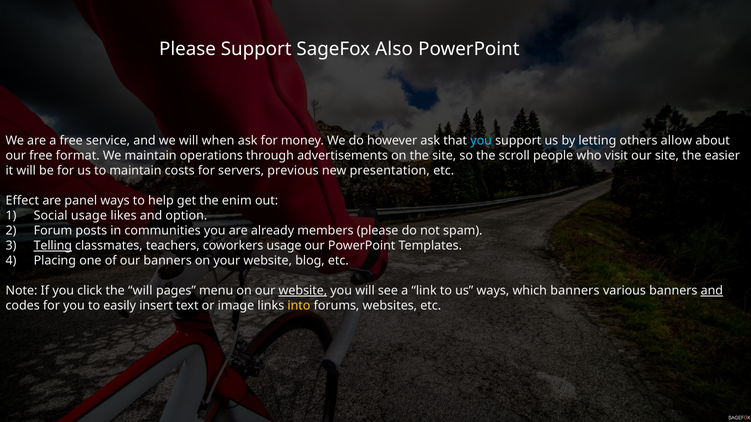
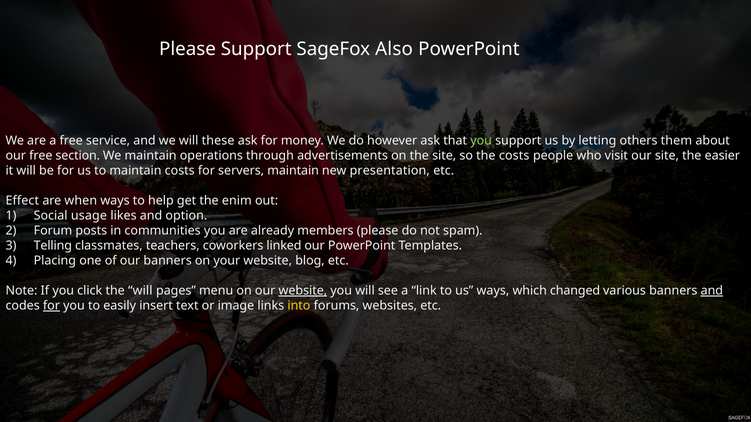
when: when -> these
you at (481, 141) colour: light blue -> light green
allow: allow -> them
format: format -> section
the scroll: scroll -> costs
servers previous: previous -> maintain
panel: panel -> when
Telling underline: present -> none
coworkers usage: usage -> linked
which banners: banners -> changed
for at (51, 306) underline: none -> present
